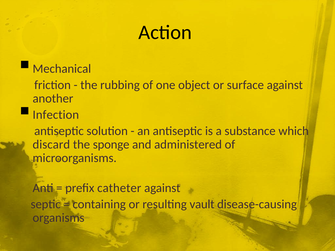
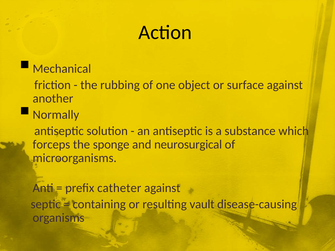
Infection: Infection -> Normally
discard: discard -> forceps
administered: administered -> neurosurgical
